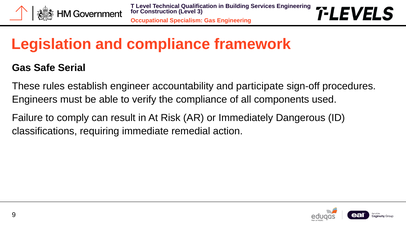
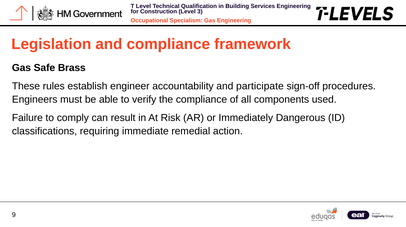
Serial: Serial -> Brass
